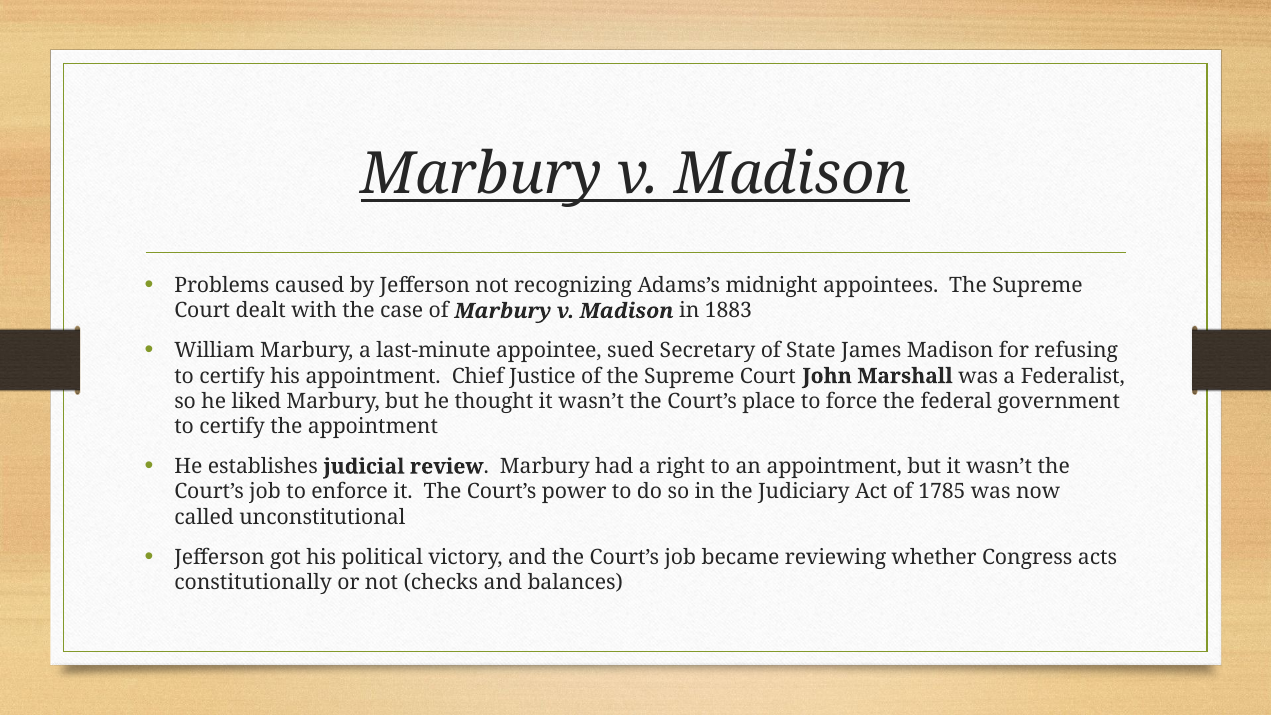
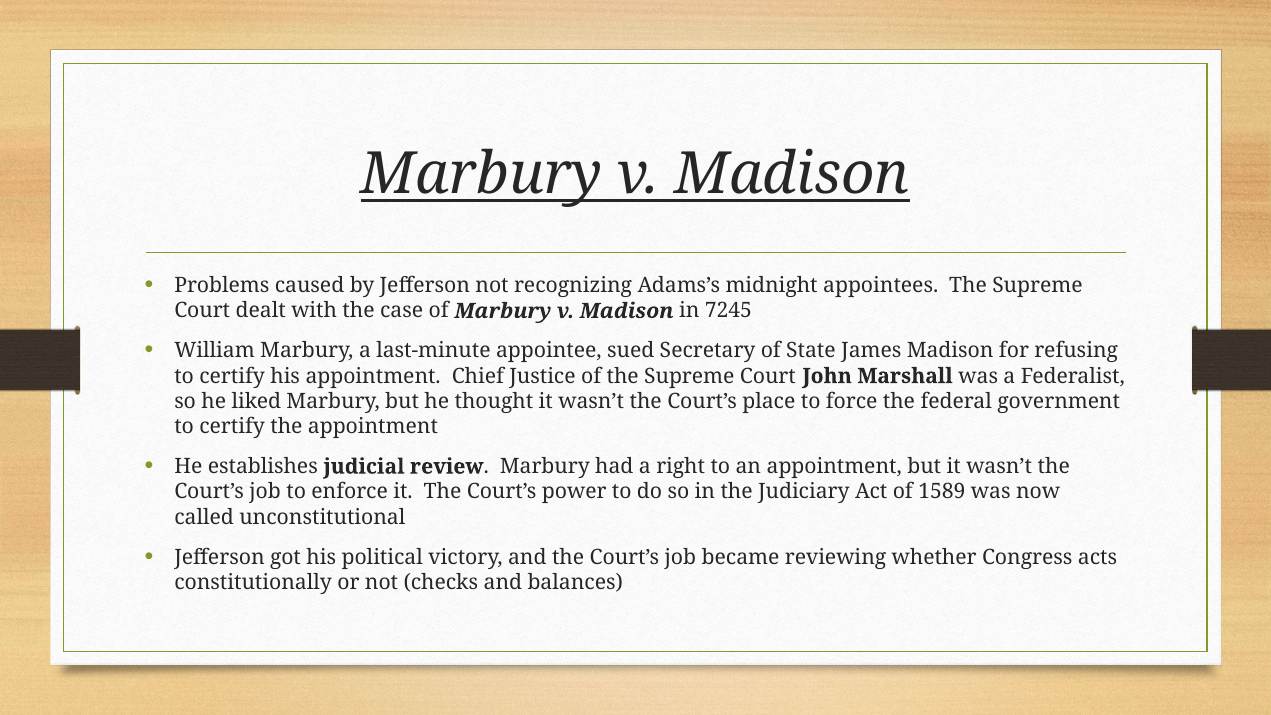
1883: 1883 -> 7245
1785: 1785 -> 1589
